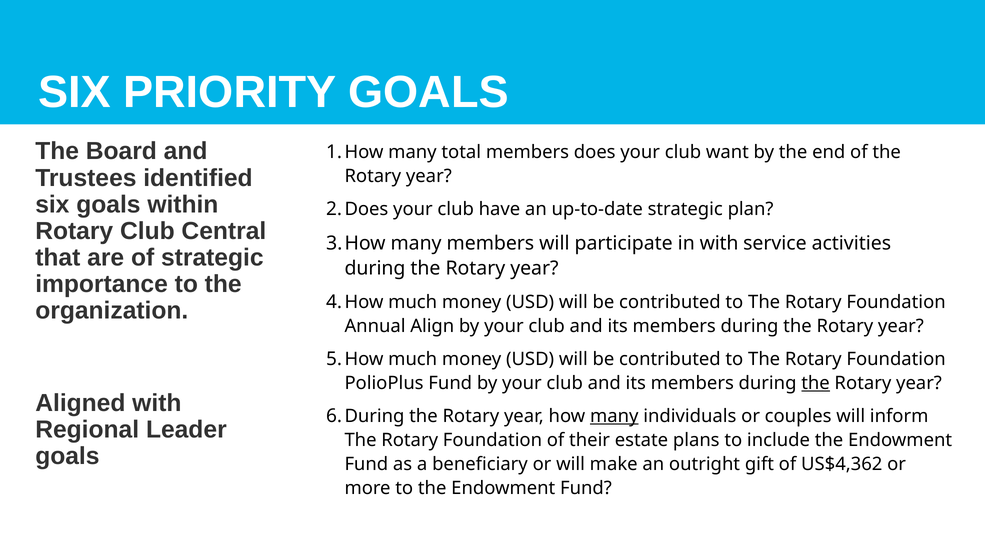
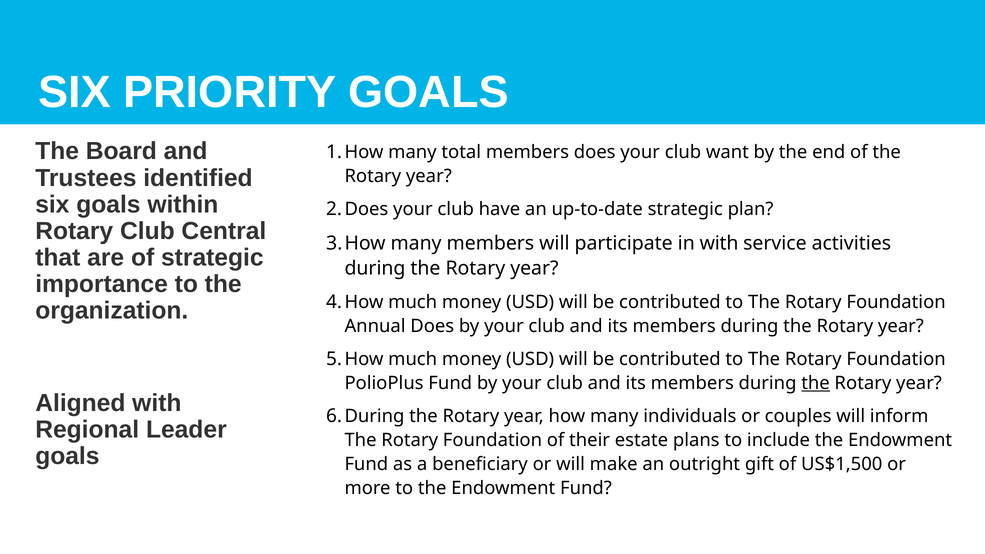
Annual Align: Align -> Does
many at (614, 416) underline: present -> none
US$4,362: US$4,362 -> US$1,500
